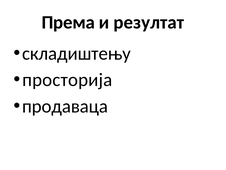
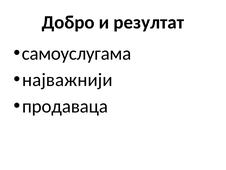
Према: Према -> Добро
складиштењу: складиштењу -> самоуслугама
просторија: просторија -> најважнији
